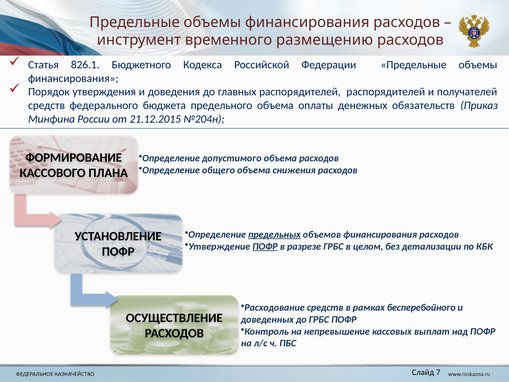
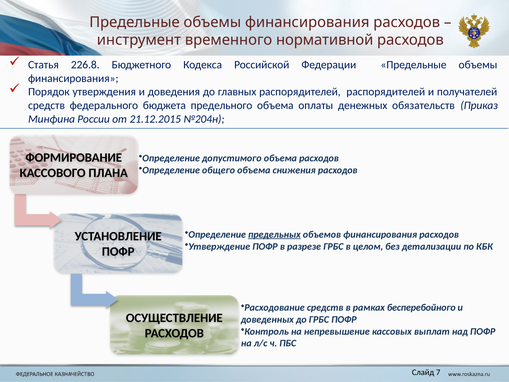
размещению: размещению -> нормативной
826.1: 826.1 -> 226.8
ПОФР at (265, 246) underline: present -> none
